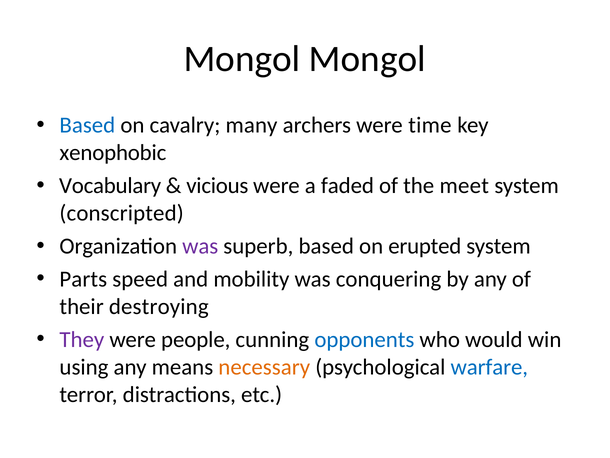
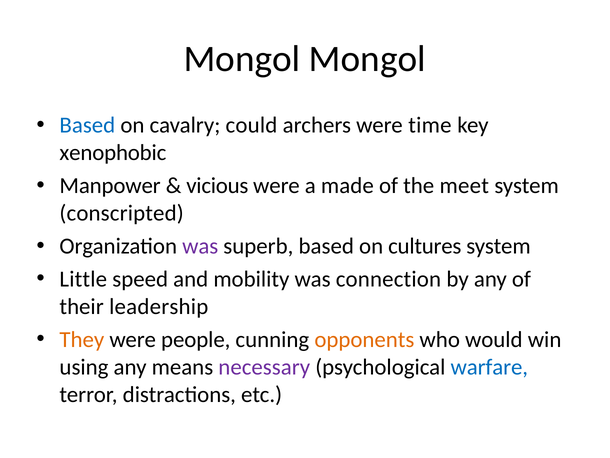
many: many -> could
Vocabulary: Vocabulary -> Manpower
faded: faded -> made
erupted: erupted -> cultures
Parts: Parts -> Little
conquering: conquering -> connection
destroying: destroying -> leadership
They colour: purple -> orange
opponents colour: blue -> orange
necessary colour: orange -> purple
